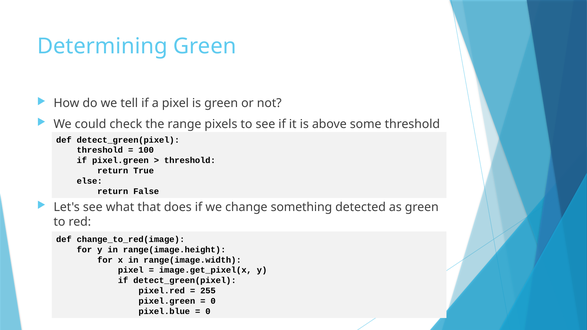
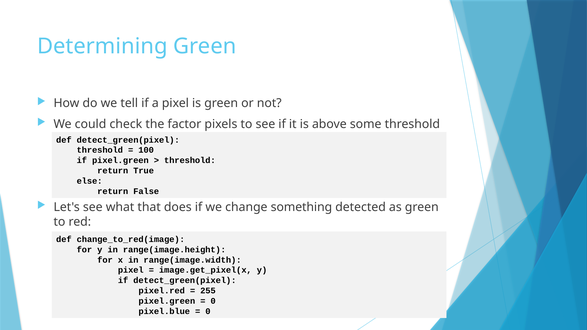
range: range -> factor
